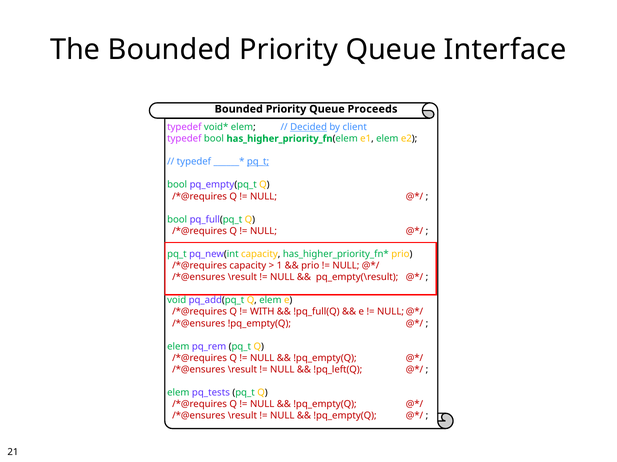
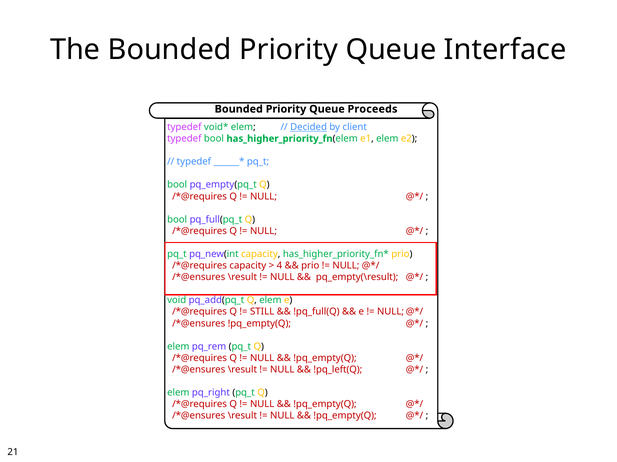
pq_t at (258, 162) underline: present -> none
1: 1 -> 4
WITH: WITH -> STILL
pq_tests: pq_tests -> pq_right
